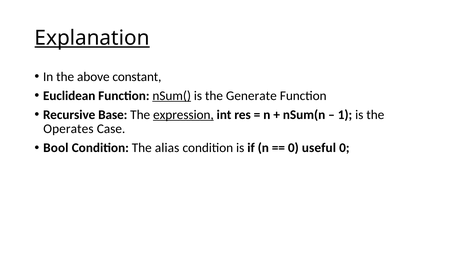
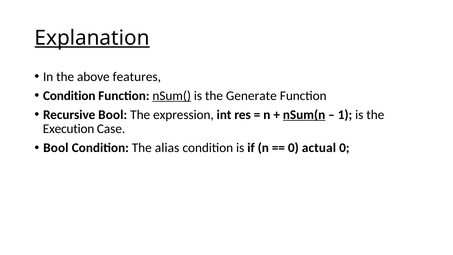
constant: constant -> features
Euclidean at (69, 96): Euclidean -> Condition
Recursive Base: Base -> Bool
expression underline: present -> none
nSum(n underline: none -> present
Operates: Operates -> Execution
useful: useful -> actual
